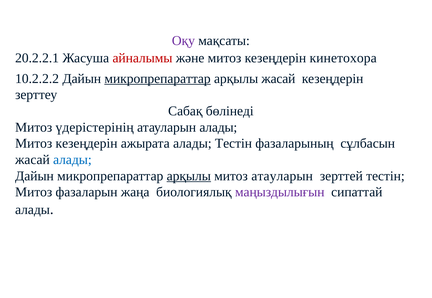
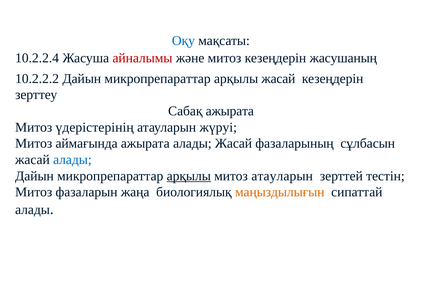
Оқу colour: purple -> blue
20.2.2.1: 20.2.2.1 -> 10.2.2.4
кинетохора: кинетохора -> жасушаның
микропрепараттар at (158, 79) underline: present -> none
Сабақ бөлінеді: бөлінеді -> ажырата
атауларын алады: алады -> жүруі
кезеңдерін at (87, 143): кезеңдерін -> аймағында
алады Тестін: Тестін -> Жасай
маңыздылығын colour: purple -> orange
